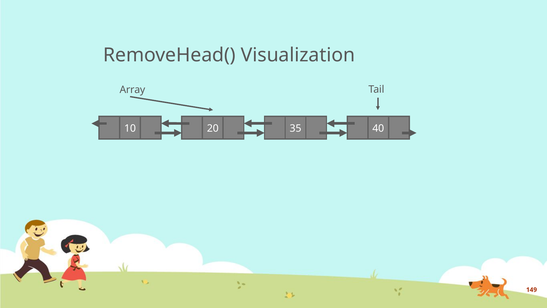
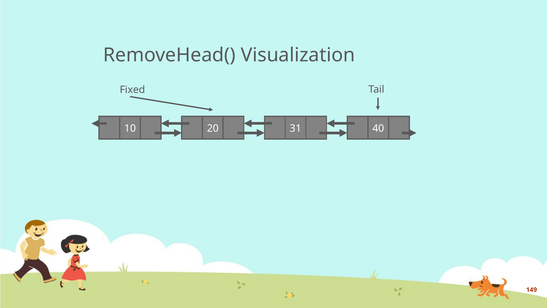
Array: Array -> Fixed
35: 35 -> 31
